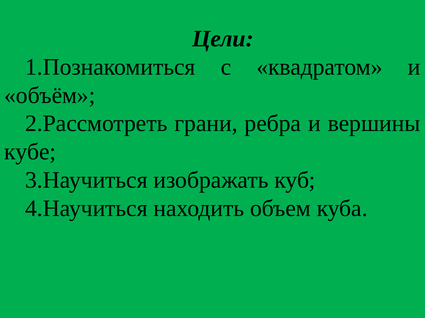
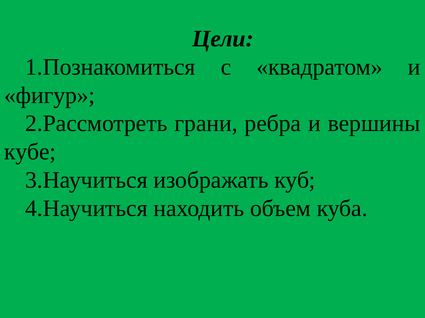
объём: объём -> фигур
